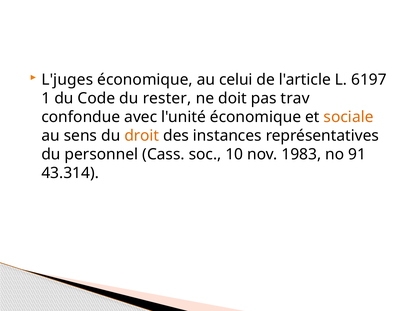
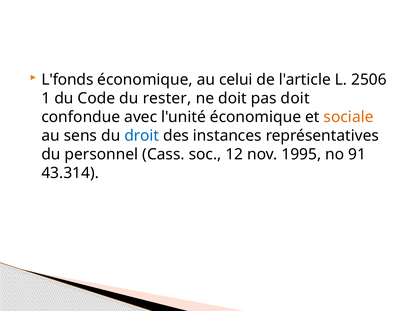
L'juges: L'juges -> L'fonds
6197: 6197 -> 2506
pas trav: trav -> doit
droit colour: orange -> blue
10: 10 -> 12
1983: 1983 -> 1995
